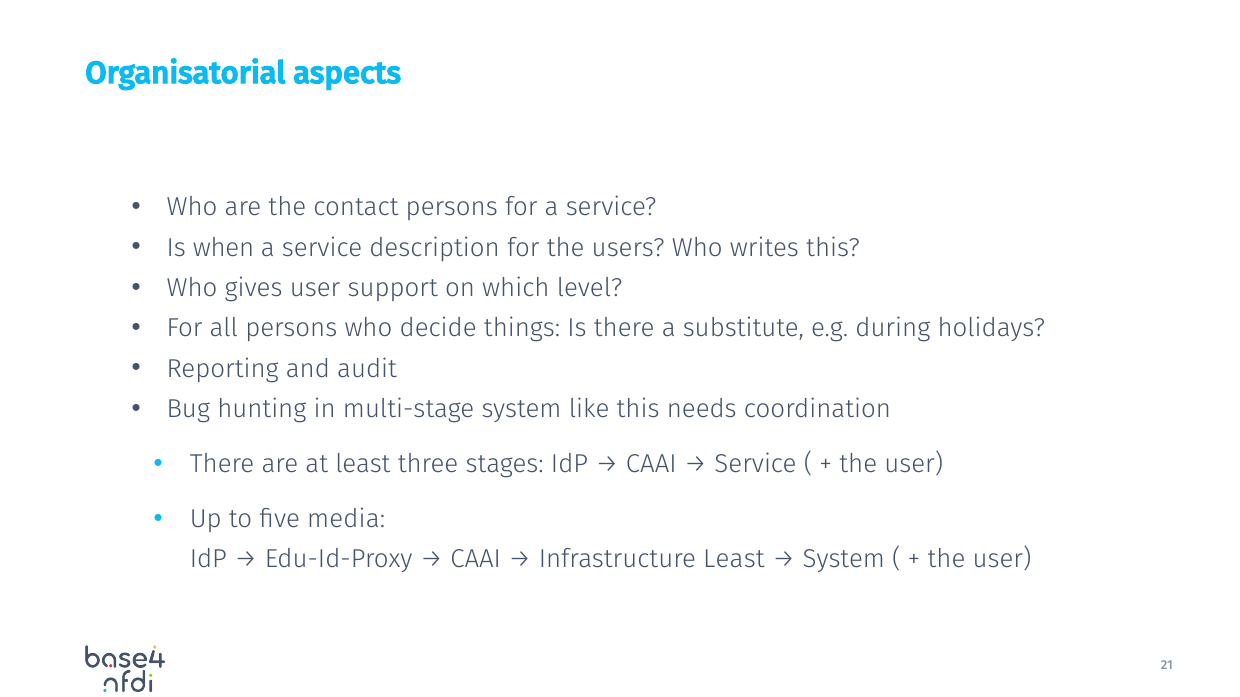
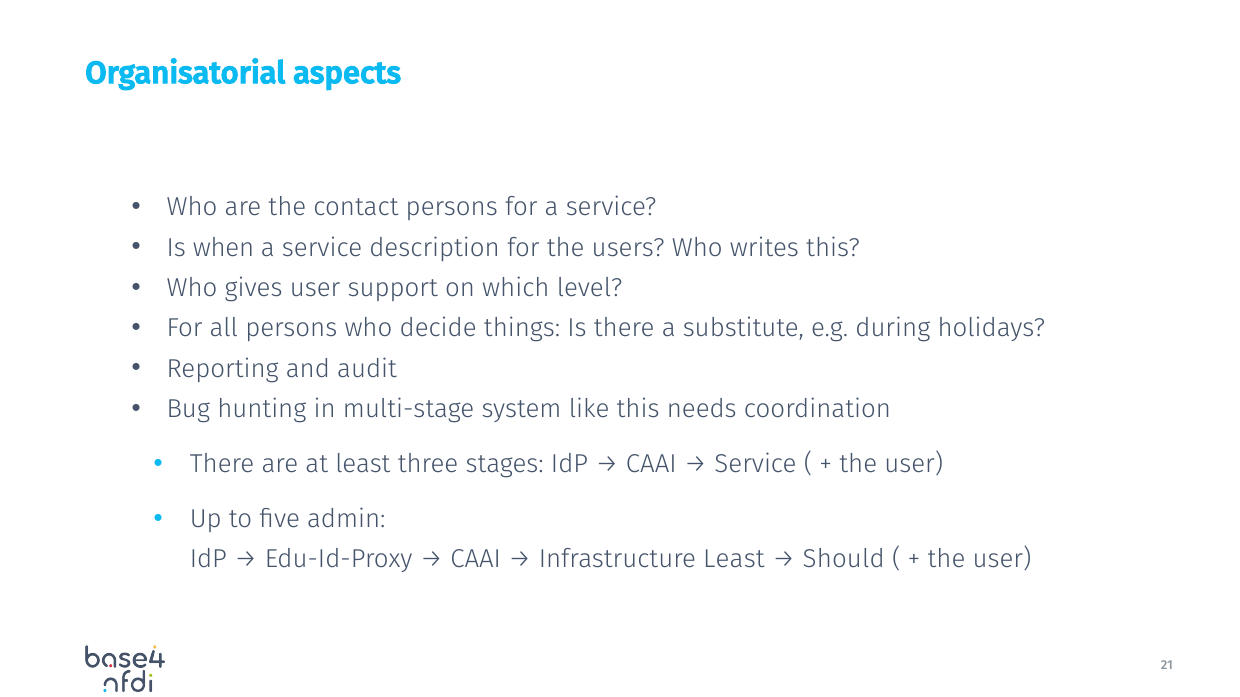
media: media -> admin
System at (844, 560): System -> Should
